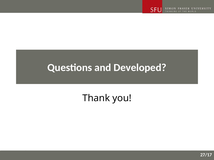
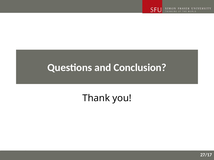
Developed: Developed -> Conclusion
